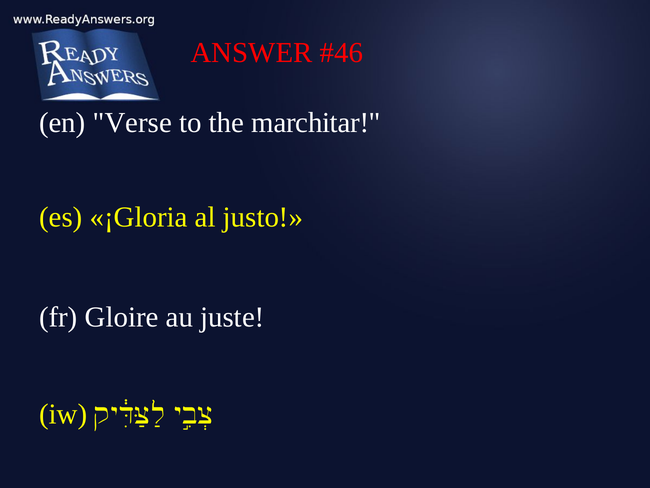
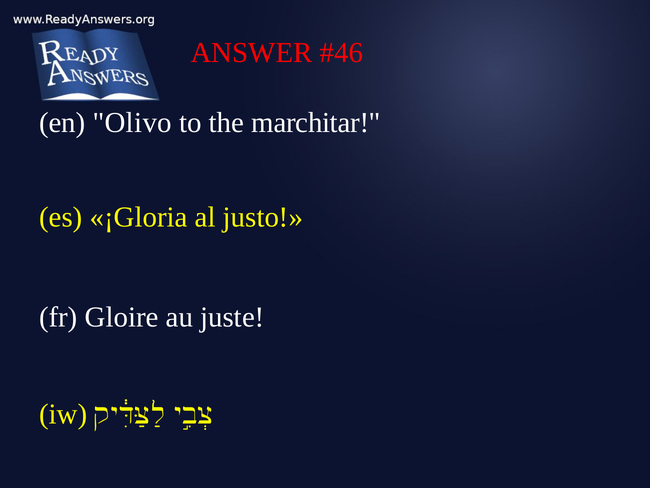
Verse: Verse -> Olivo
